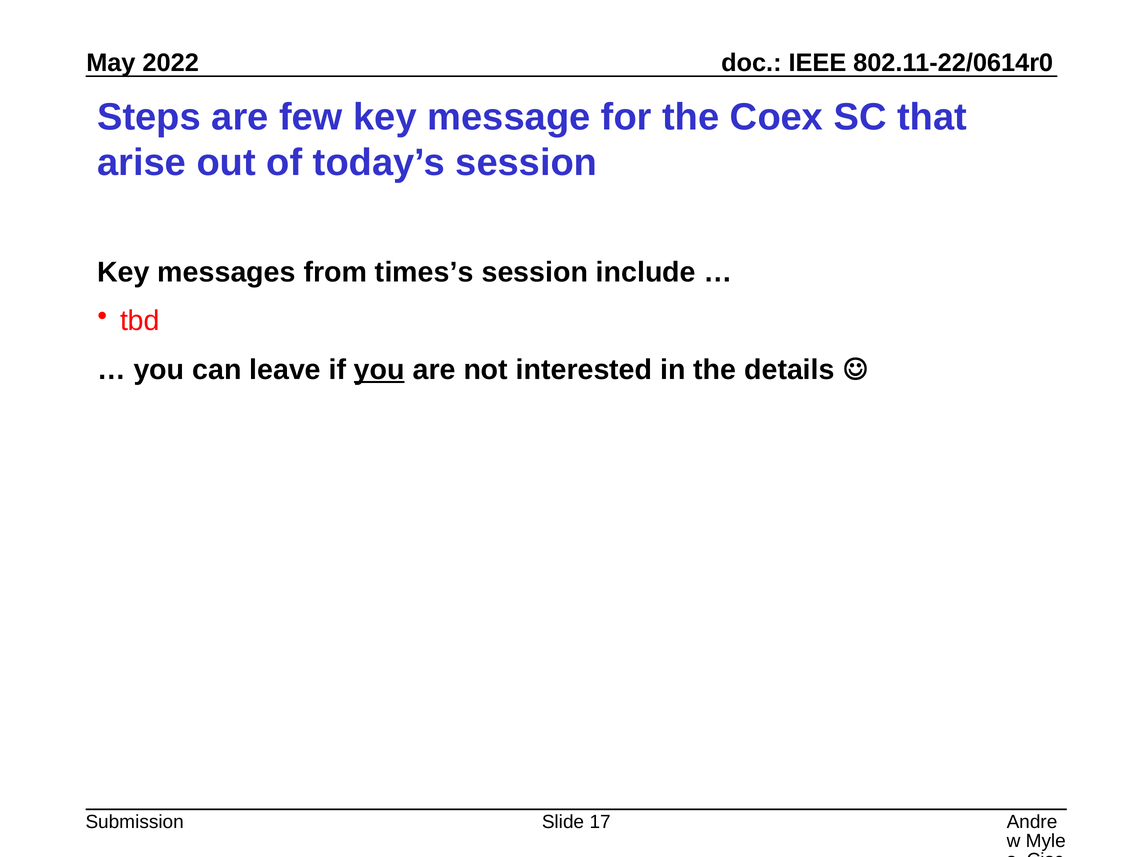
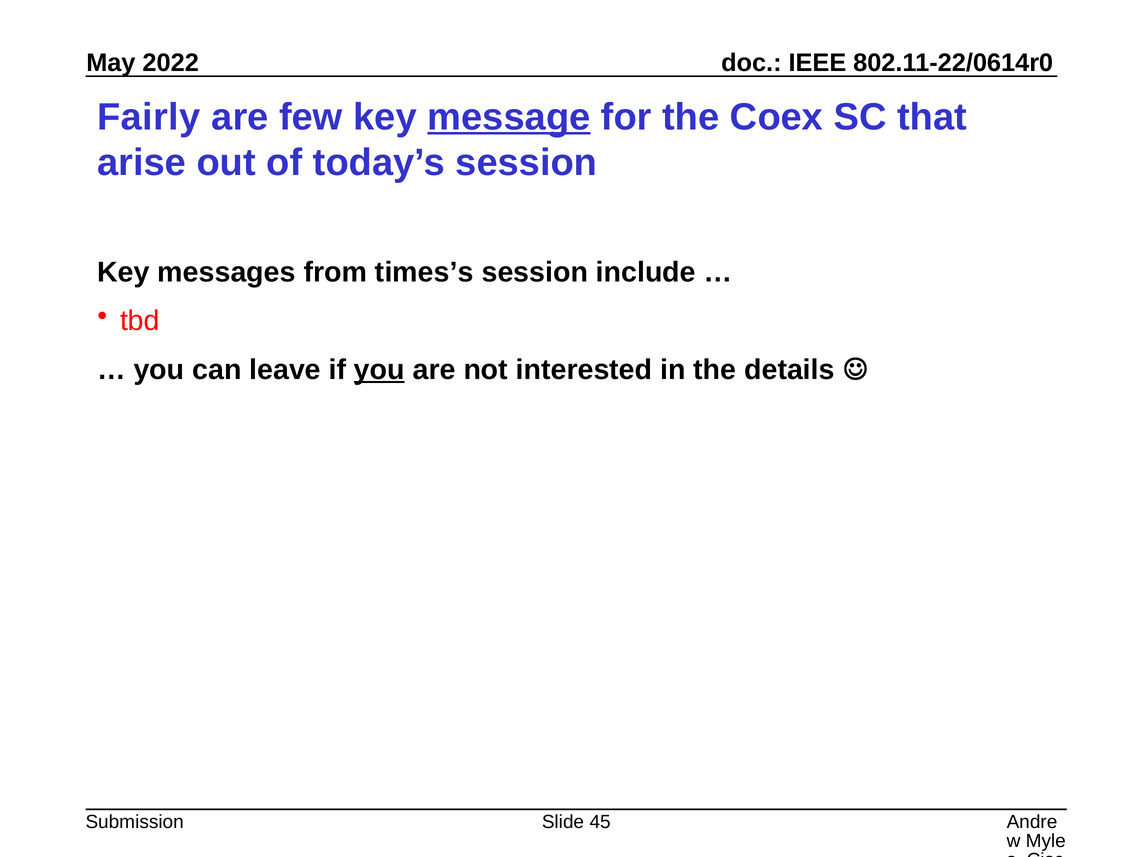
Steps: Steps -> Fairly
message underline: none -> present
17: 17 -> 45
